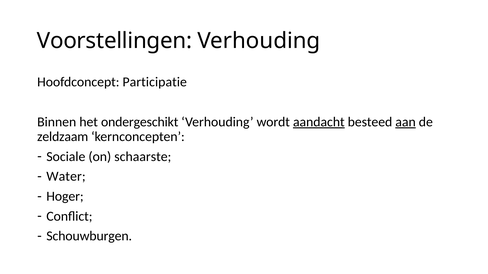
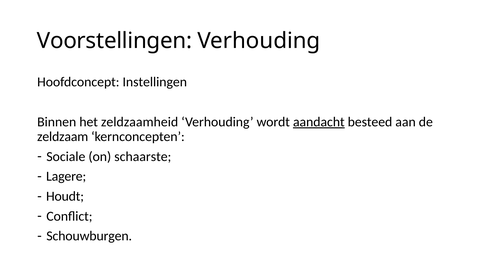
Participatie: Participatie -> Instellingen
ondergeschikt: ondergeschikt -> zeldzaamheid
aan underline: present -> none
Water: Water -> Lagere
Hoger: Hoger -> Houdt
